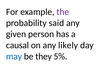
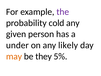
said: said -> cold
causal: causal -> under
may colour: blue -> orange
